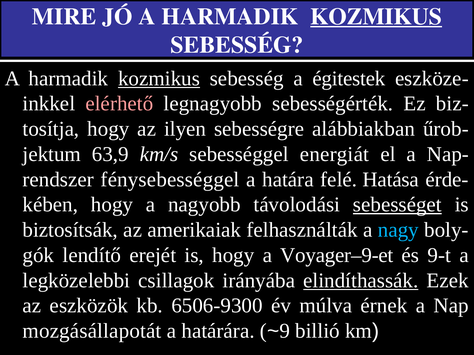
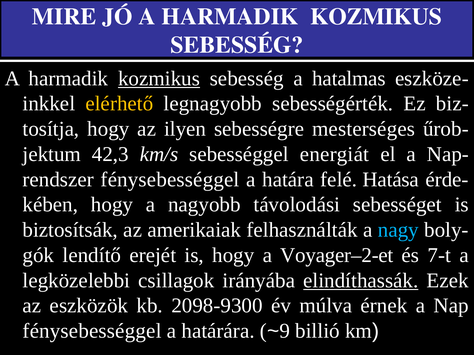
KOZMIKUS at (376, 17) underline: present -> none
égitestek: égitestek -> hatalmas
elérhető colour: pink -> yellow
alábbiakban: alábbiakban -> mesterséges
63,9: 63,9 -> 42,3
sebességet underline: present -> none
Voyager–9-et: Voyager–9-et -> Voyager–2-et
9-t: 9-t -> 7-t
6506-9300: 6506-9300 -> 2098-9300
mozgásállapotát at (92, 331): mozgásállapotát -> fénysebességgel
